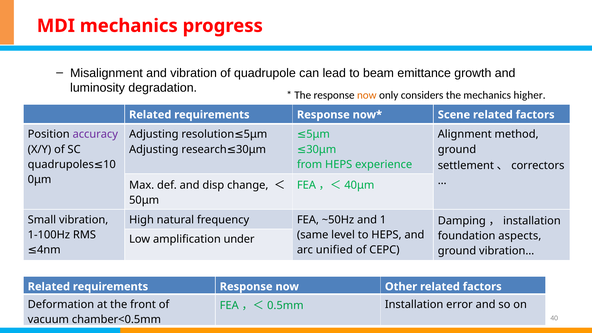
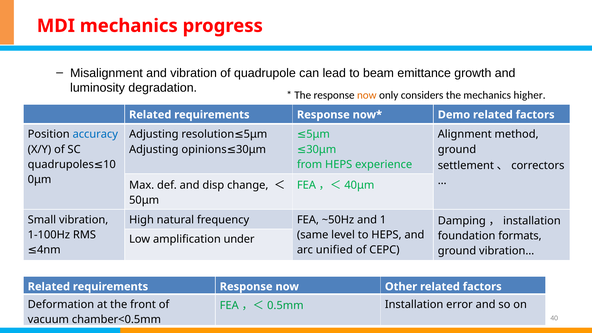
Scene: Scene -> Demo
accuracy colour: purple -> blue
research: research -> opinions
aspects: aspects -> formats
